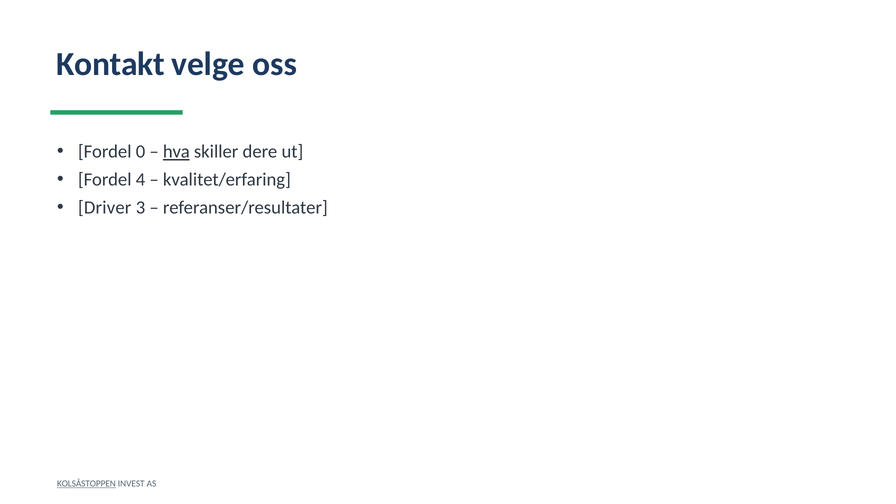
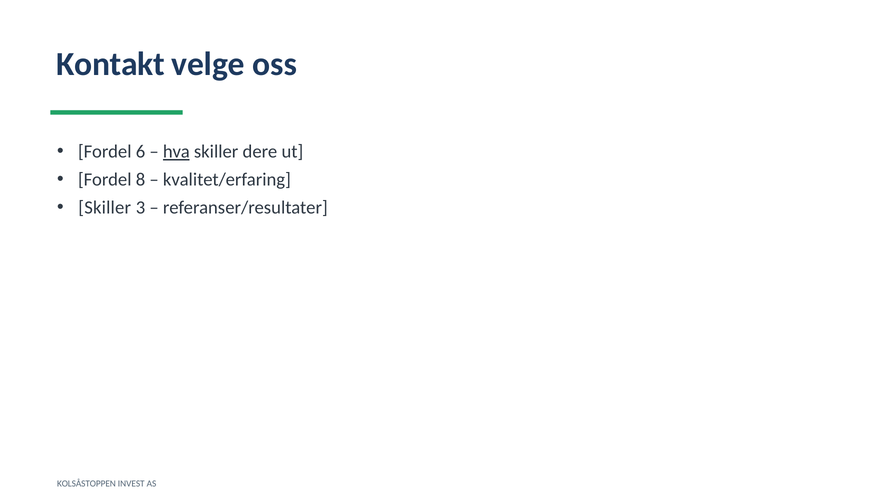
0: 0 -> 6
4: 4 -> 8
Driver at (105, 208): Driver -> Skiller
KOLSÅSTOPPEN underline: present -> none
